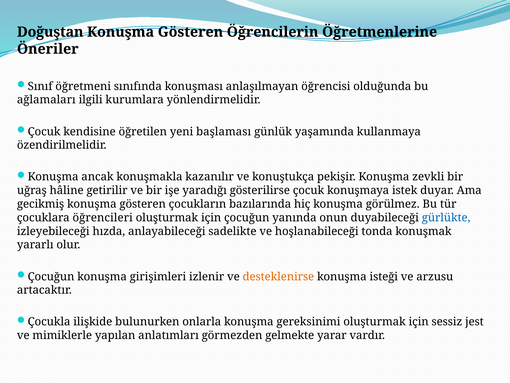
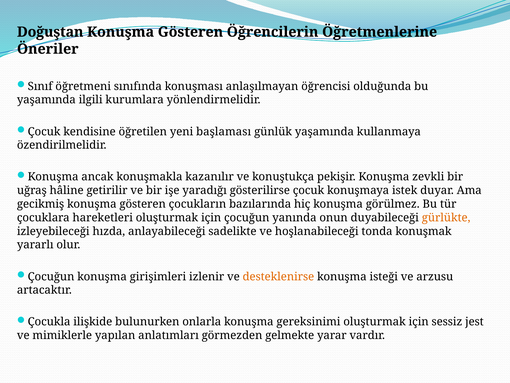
ağlamaları at (46, 100): ağlamaları -> yaşamında
öğrencileri: öğrencileri -> hareketleri
gürlükte colour: blue -> orange
